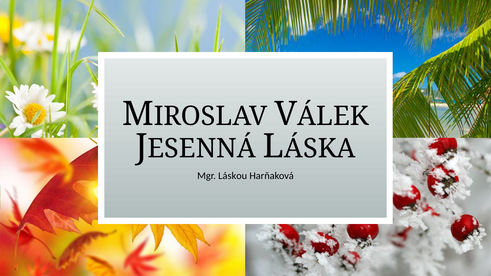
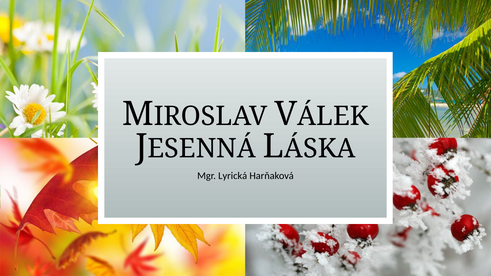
Láskou: Láskou -> Lyrická
